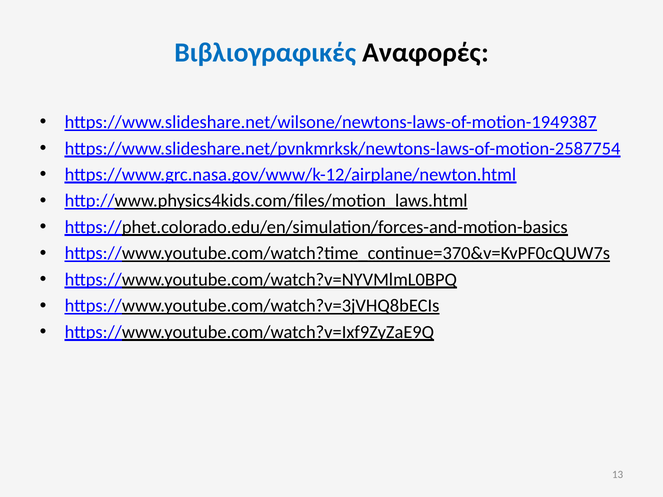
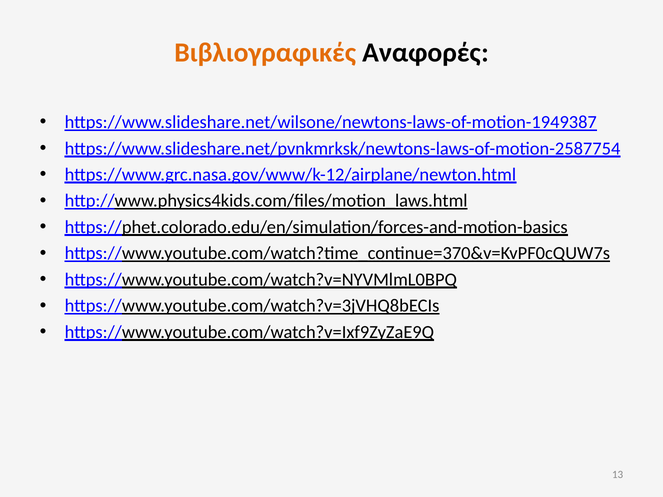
Βιβλιογραφικές colour: blue -> orange
